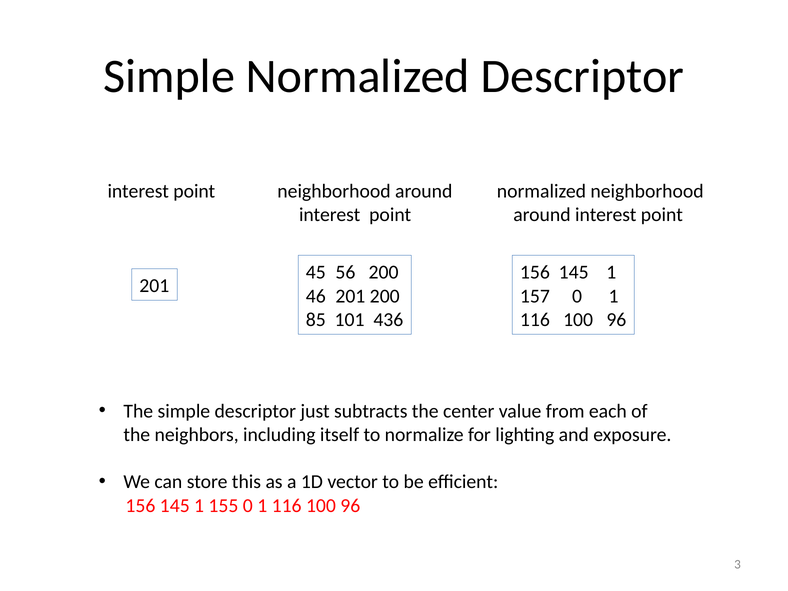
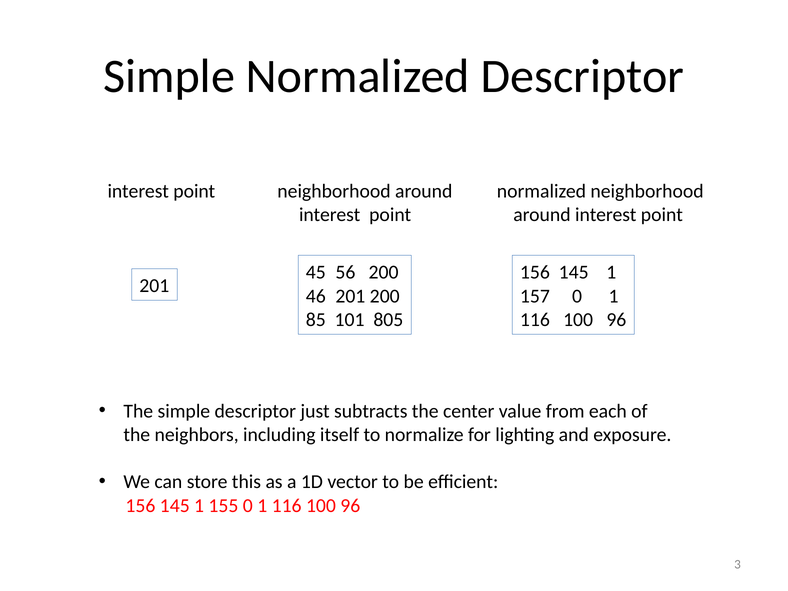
436: 436 -> 805
